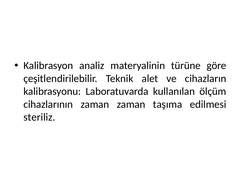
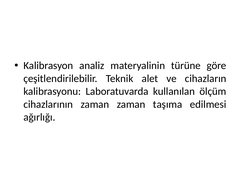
steriliz: steriliz -> ağırlığı
